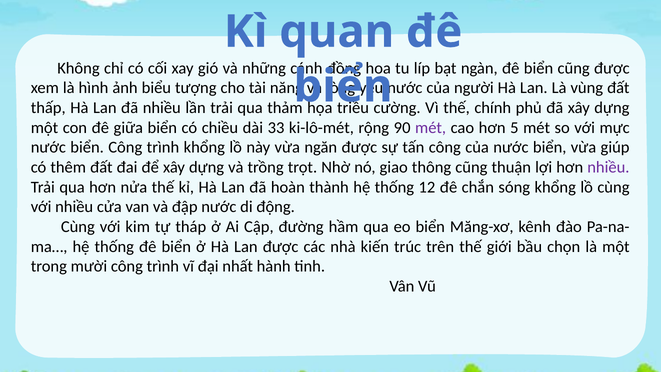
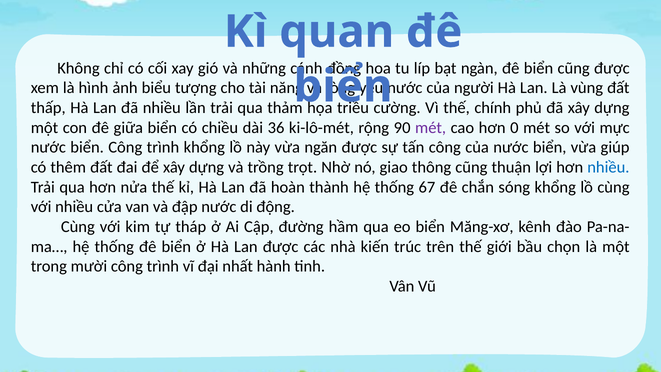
33: 33 -> 36
5: 5 -> 0
nhiều at (608, 167) colour: purple -> blue
12: 12 -> 67
